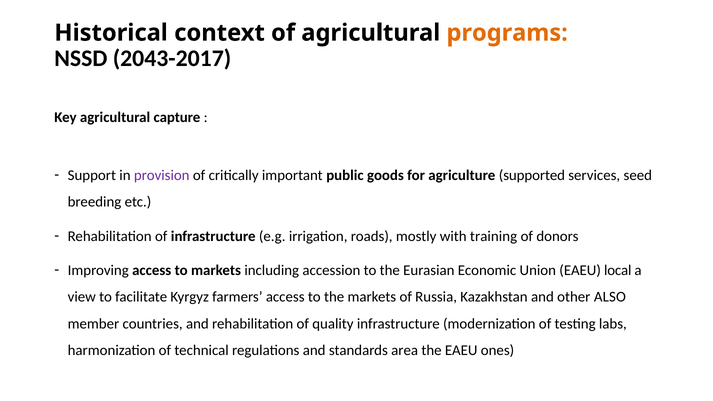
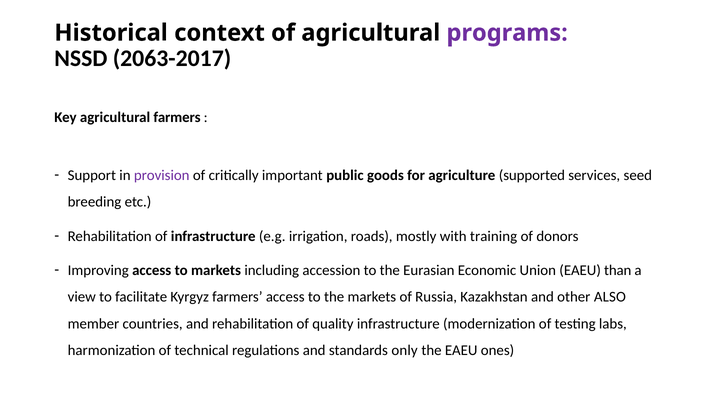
programs colour: orange -> purple
2043-2017: 2043-2017 -> 2063-2017
agricultural capture: capture -> farmers
local: local -> than
area: area -> only
